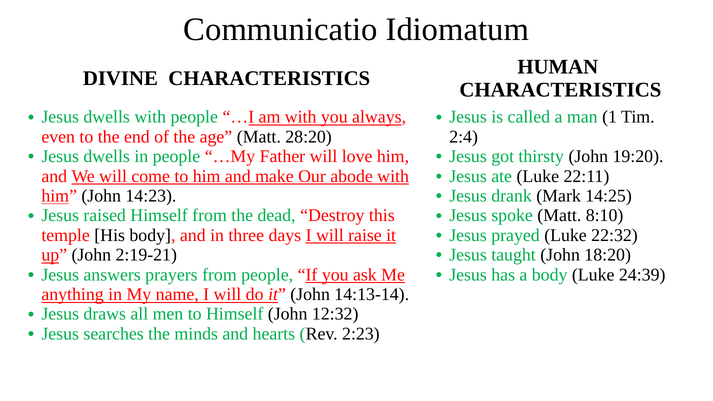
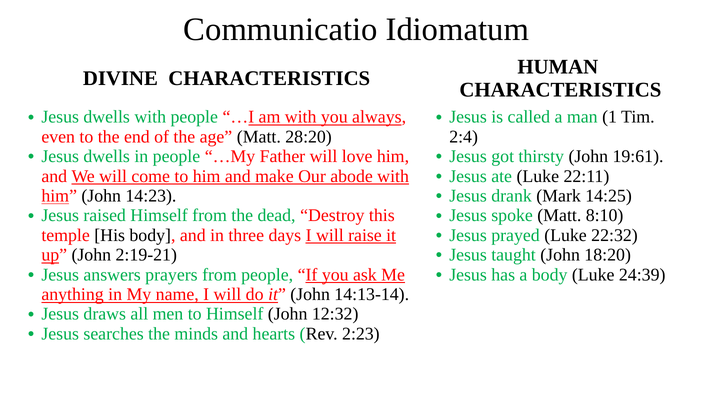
19:20: 19:20 -> 19:61
